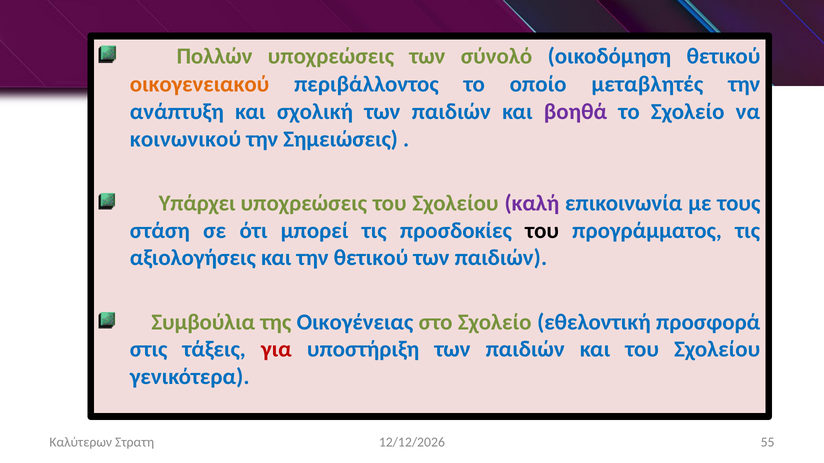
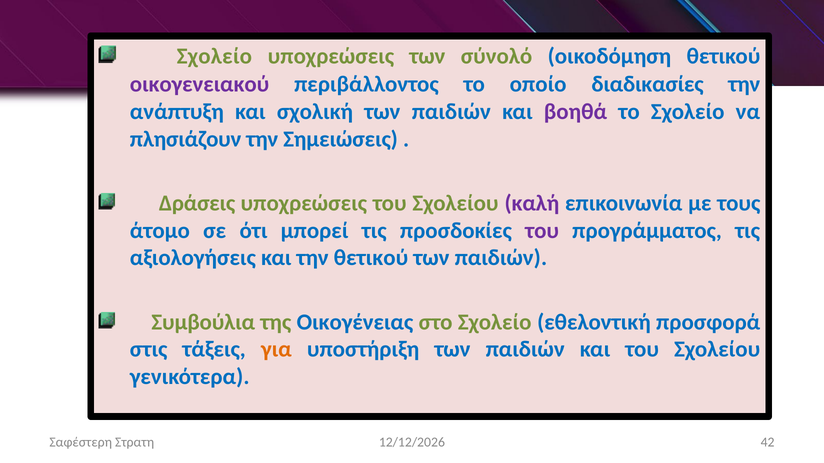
Πολλών at (215, 57): Πολλών -> Σχολείο
οικογενειακού colour: orange -> purple
μεταβλητές: μεταβλητές -> διαδικασίες
κοινωνικού: κοινωνικού -> πλησιάζουν
Υπάρχει: Υπάρχει -> Δράσεις
στάση: στάση -> άτομο
του at (542, 231) colour: black -> purple
για colour: red -> orange
Καλύτερων: Καλύτερων -> Σαφέστερη
55: 55 -> 42
